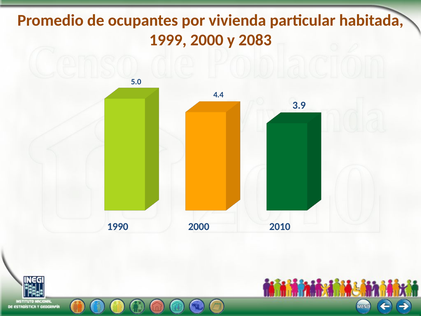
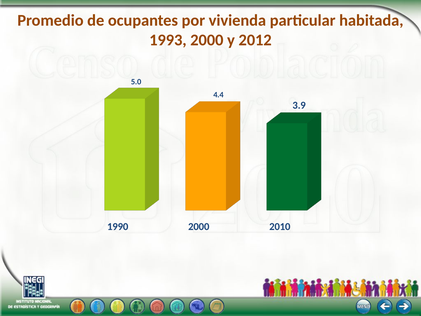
1999: 1999 -> 1993
2083: 2083 -> 2012
